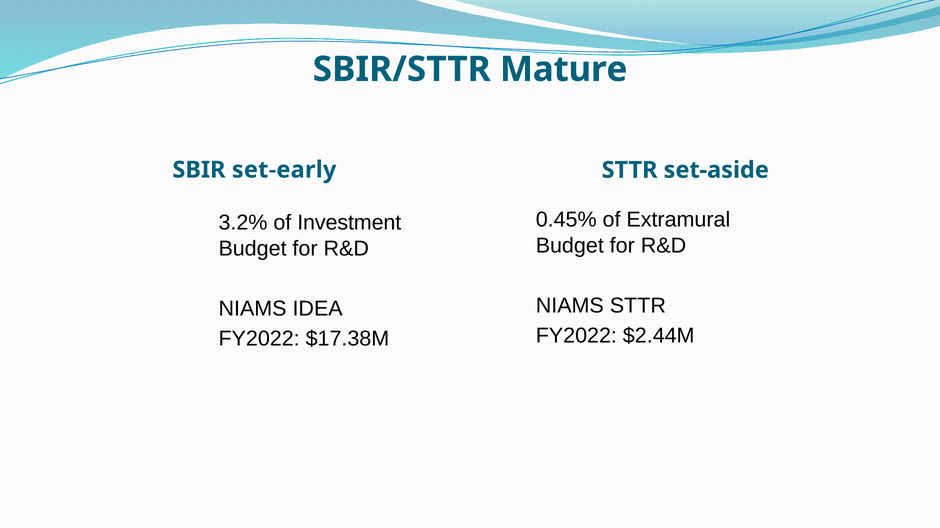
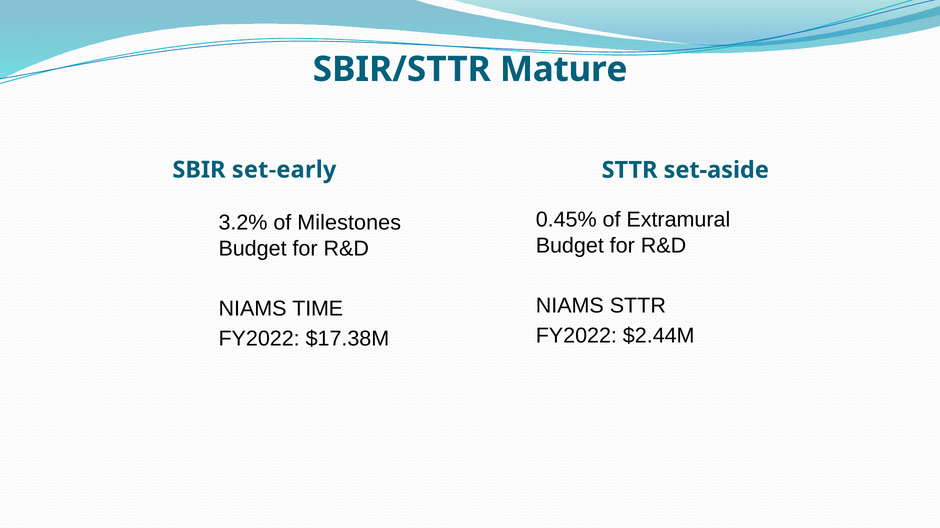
Investment: Investment -> Milestones
IDEA: IDEA -> TIME
